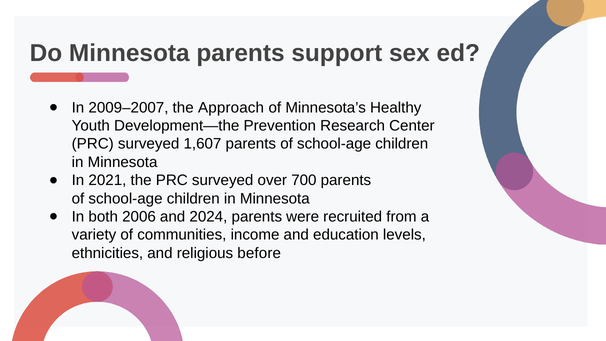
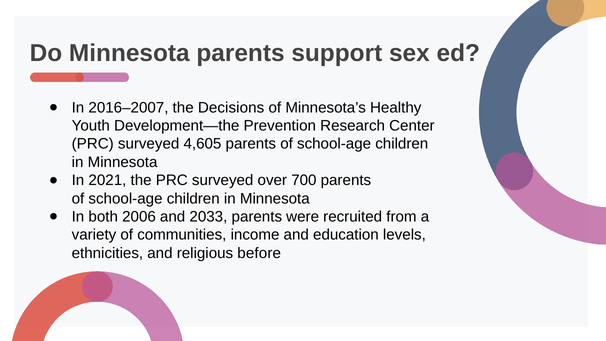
2009–2007: 2009–2007 -> 2016–2007
Approach: Approach -> Decisions
1,607: 1,607 -> 4,605
2024: 2024 -> 2033
